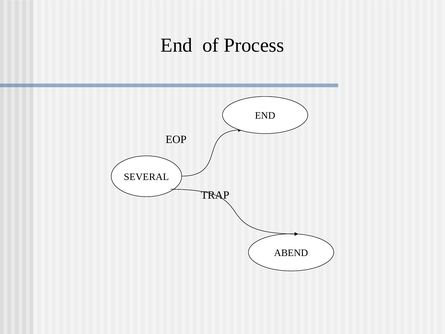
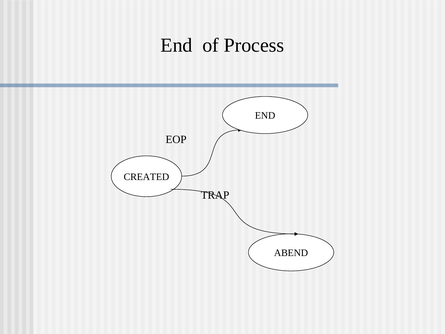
SEVERAL: SEVERAL -> CREATED
